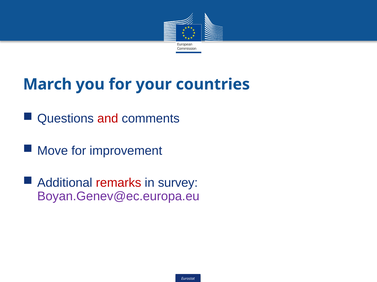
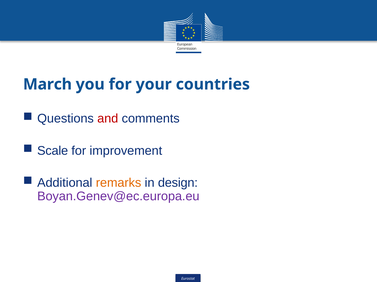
Move: Move -> Scale
remarks colour: red -> orange
survey: survey -> design
